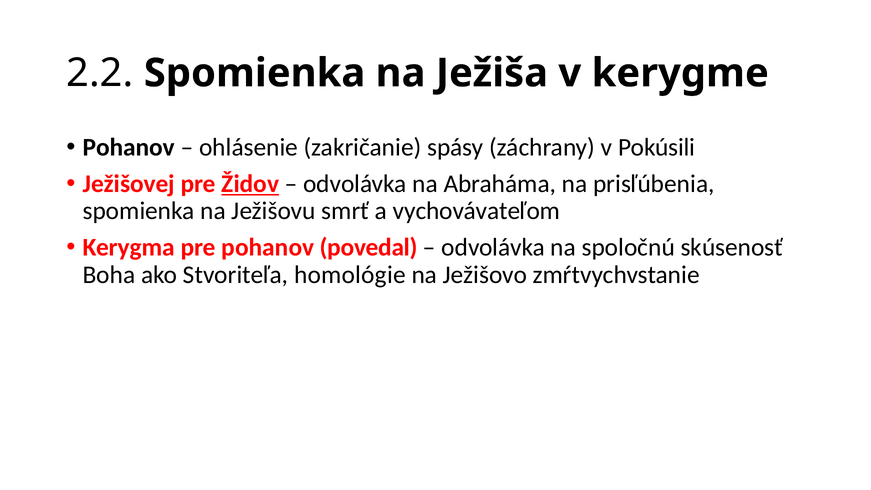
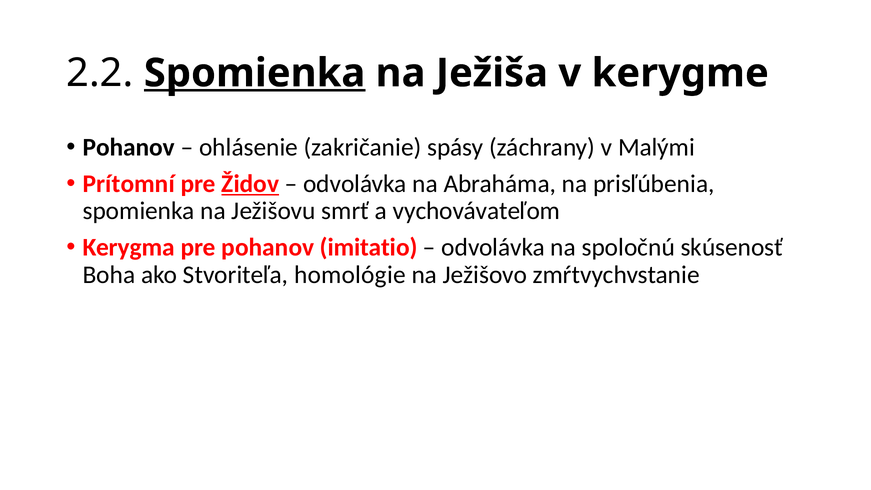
Spomienka at (255, 73) underline: none -> present
Pokúsili: Pokúsili -> Malými
Ježišovej: Ježišovej -> Prítomní
povedal: povedal -> imitatio
